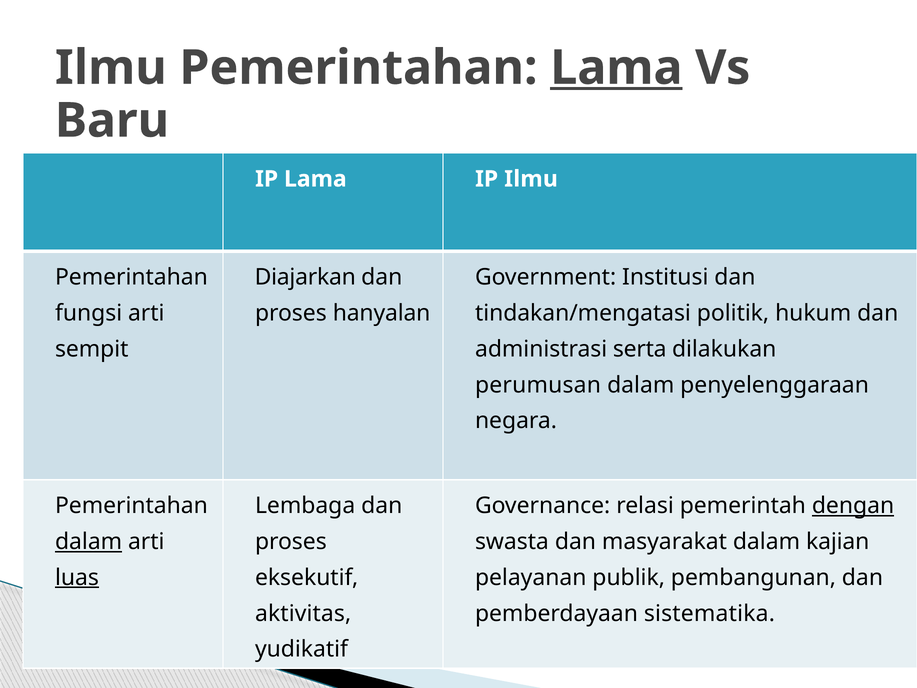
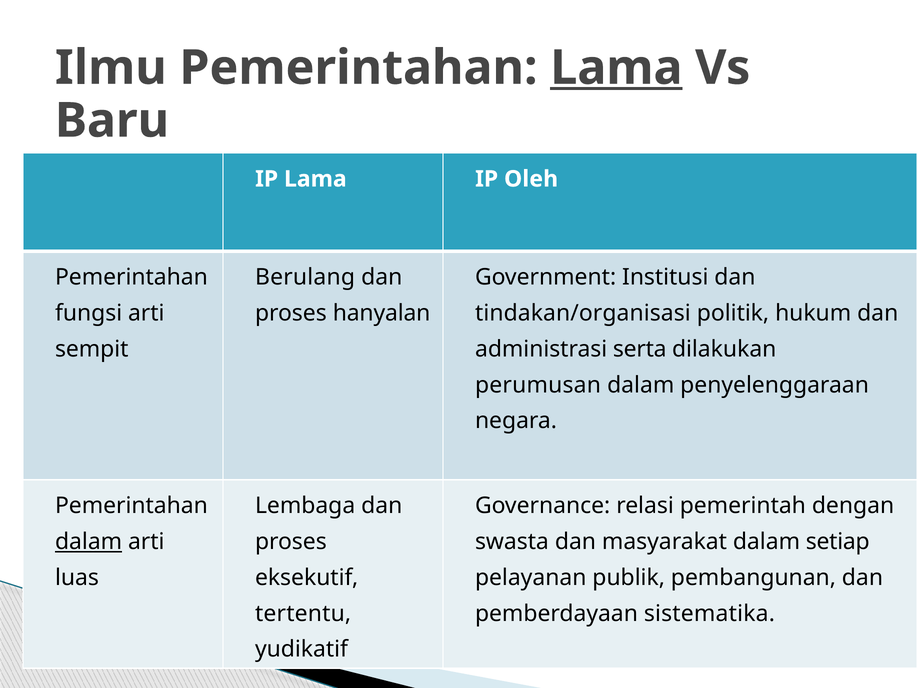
IP Ilmu: Ilmu -> Oleh
Diajarkan: Diajarkan -> Berulang
tindakan/mengatasi: tindakan/mengatasi -> tindakan/organisasi
dengan underline: present -> none
kajian: kajian -> setiap
luas underline: present -> none
aktivitas: aktivitas -> tertentu
